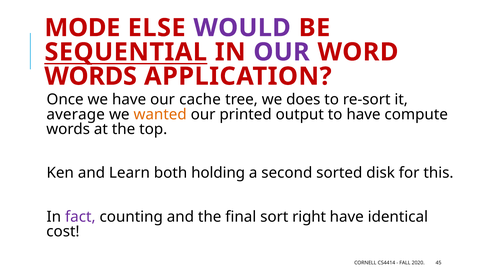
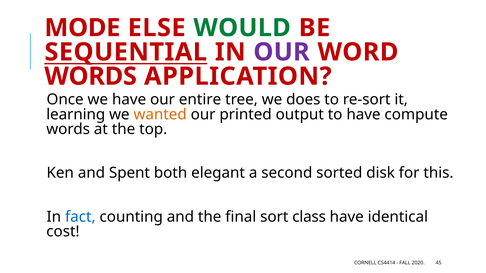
WOULD colour: purple -> green
cache: cache -> entire
average: average -> learning
Learn: Learn -> Spent
holding: holding -> elegant
fact colour: purple -> blue
right: right -> class
